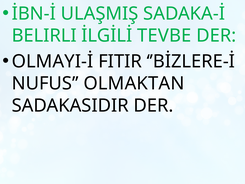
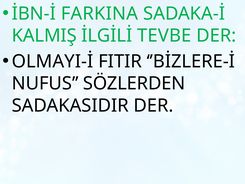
ULAŞMIŞ: ULAŞMIŞ -> FARKINA
BELIRLI: BELIRLI -> KALMIŞ
OLMAKTAN: OLMAKTAN -> SÖZLERDEN
